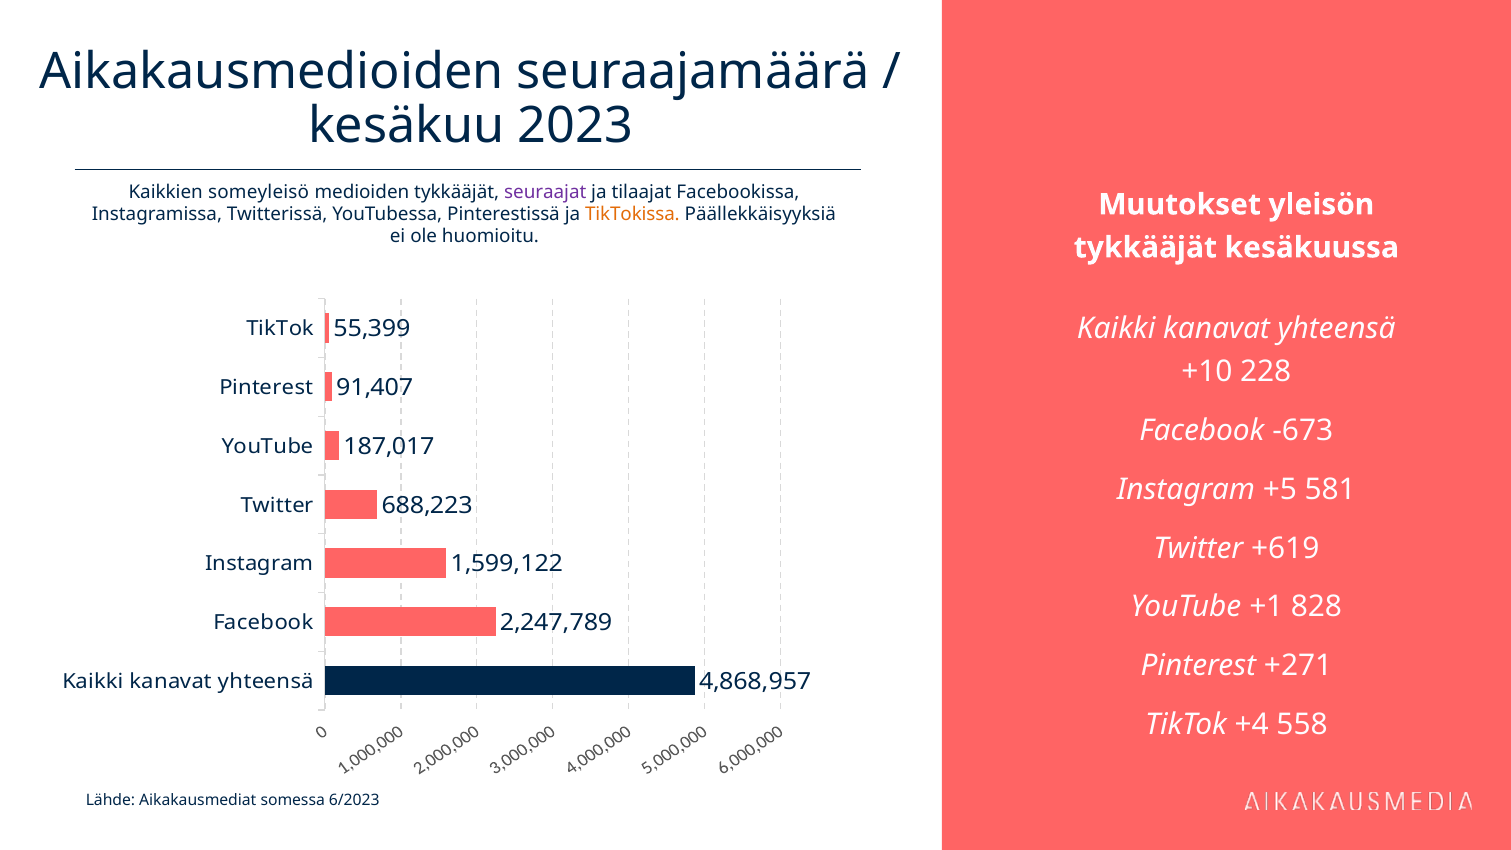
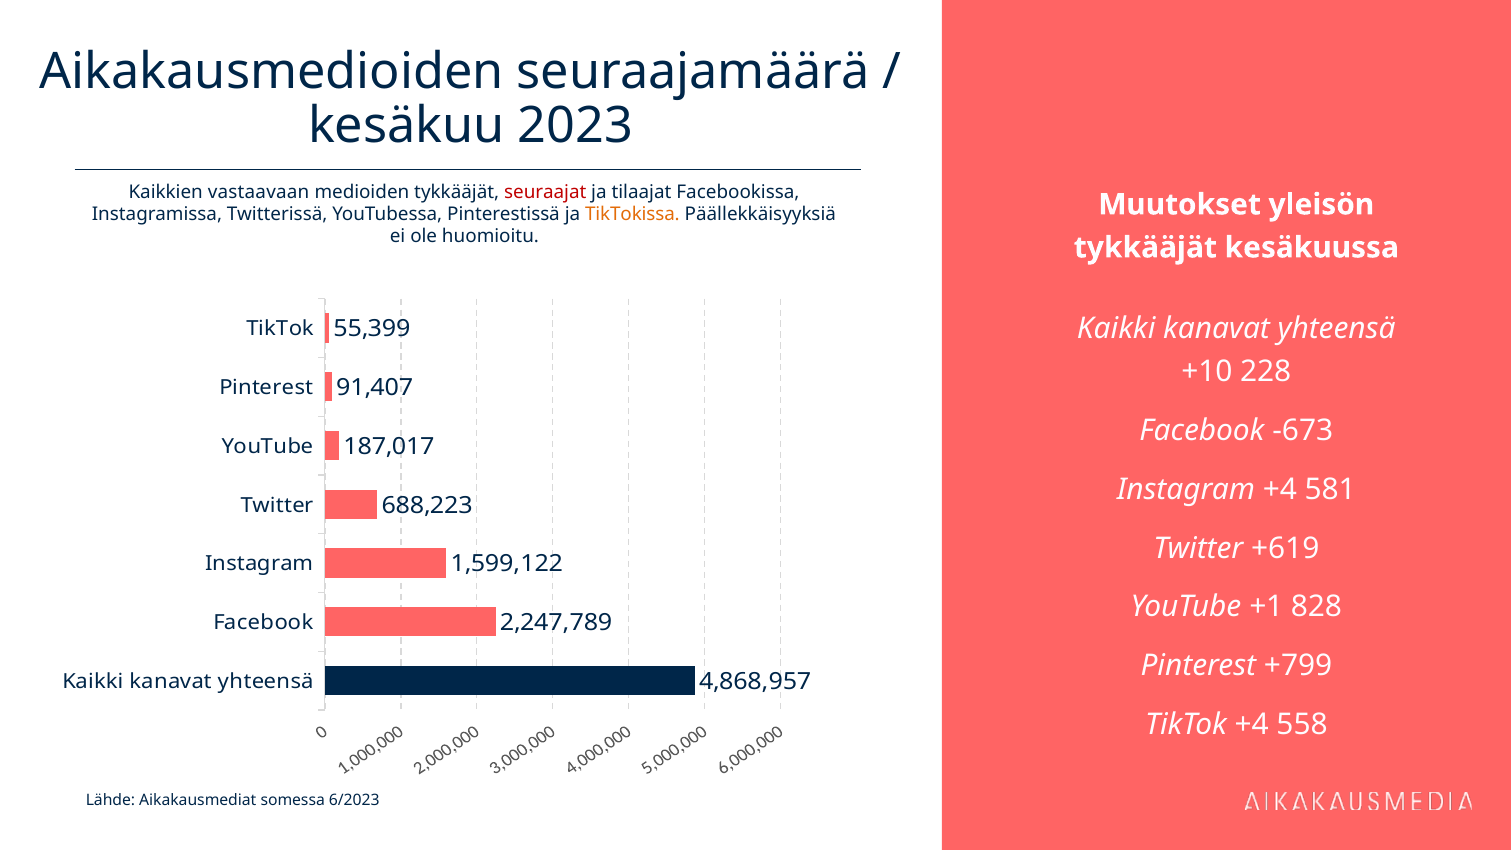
someyleisö: someyleisö -> vastaavaan
seuraajat colour: purple -> red
Instagram +5: +5 -> +4
+271: +271 -> +799
